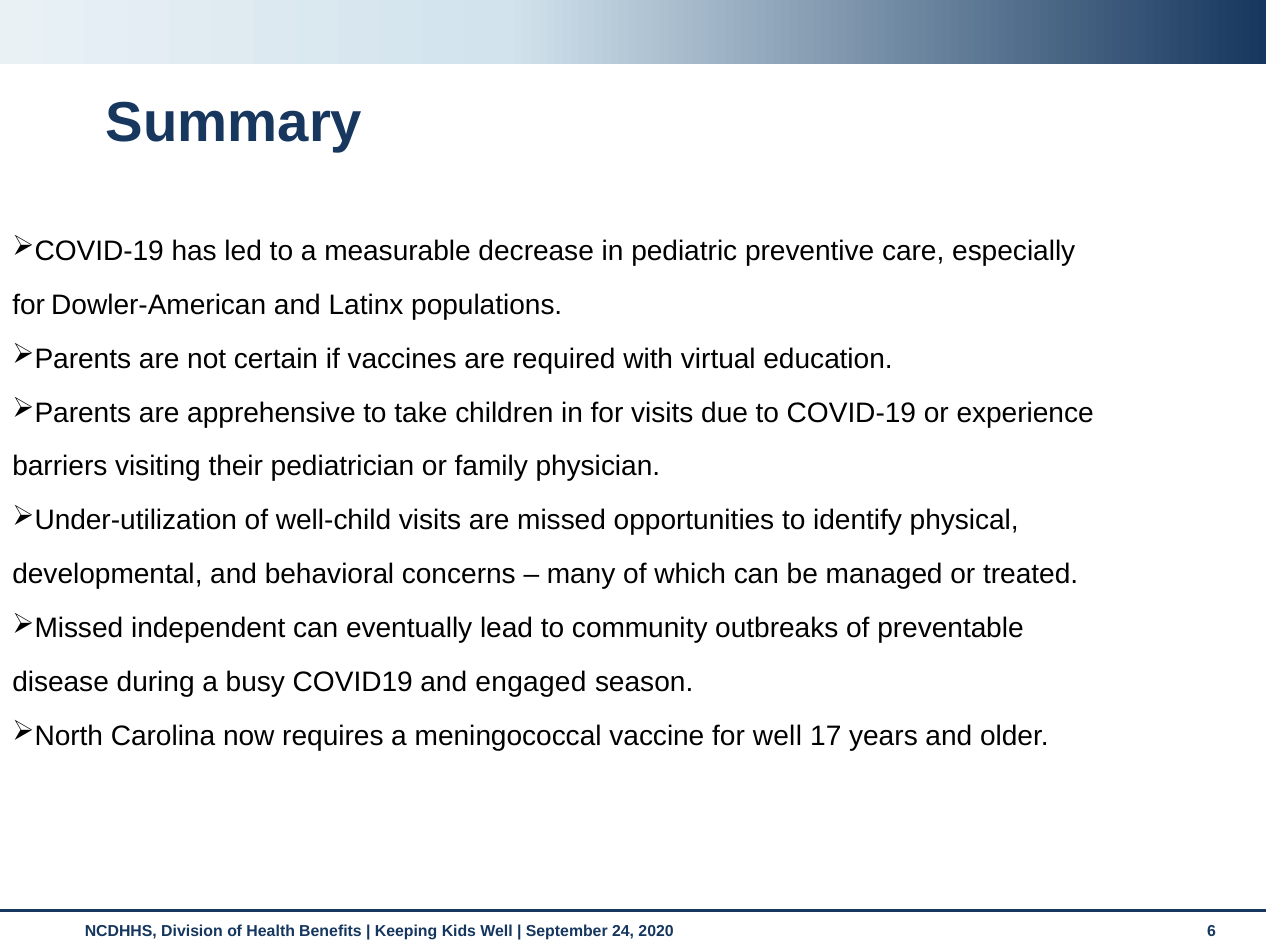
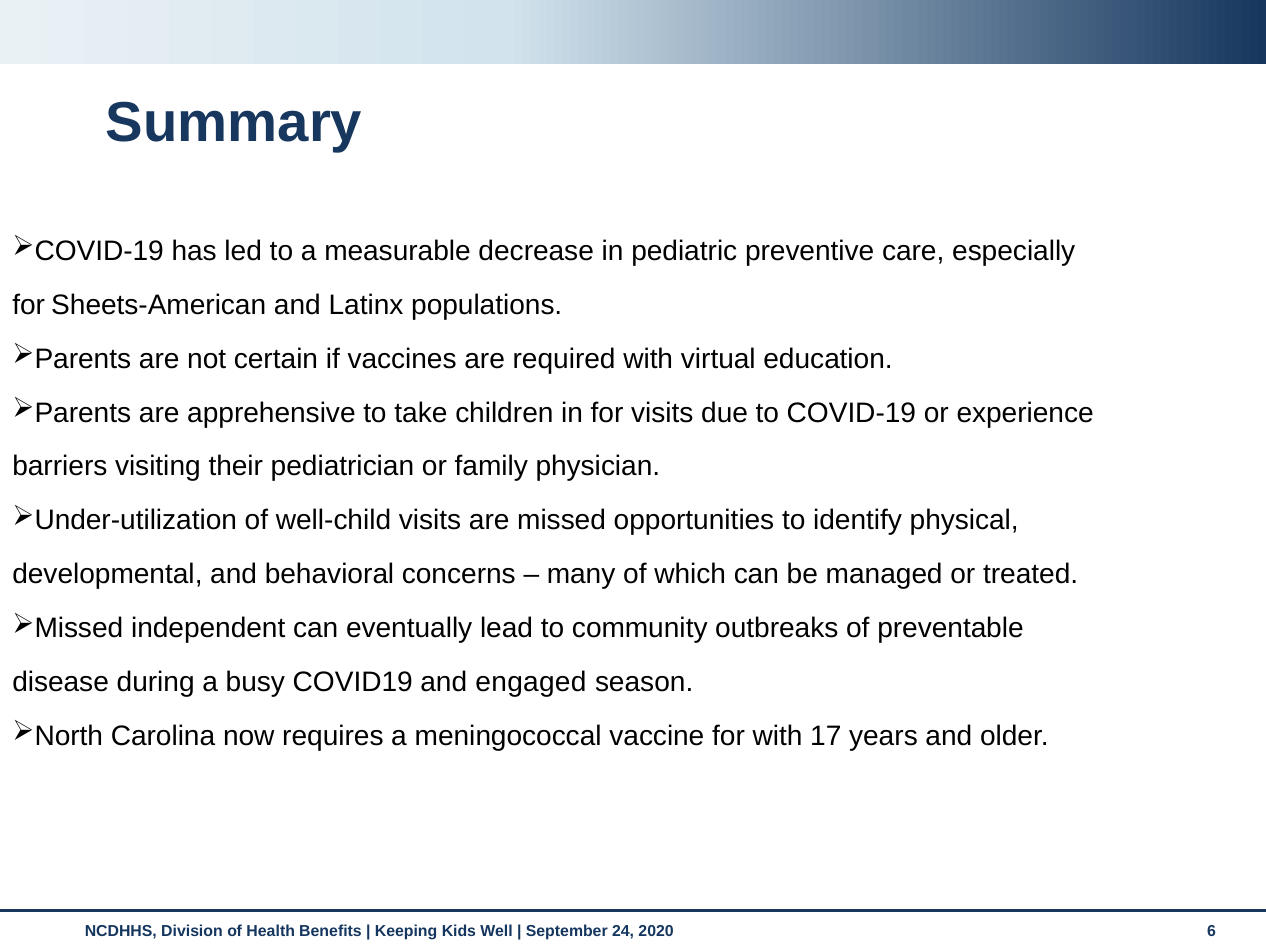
Dowler-American: Dowler-American -> Sheets-American
for well: well -> with
